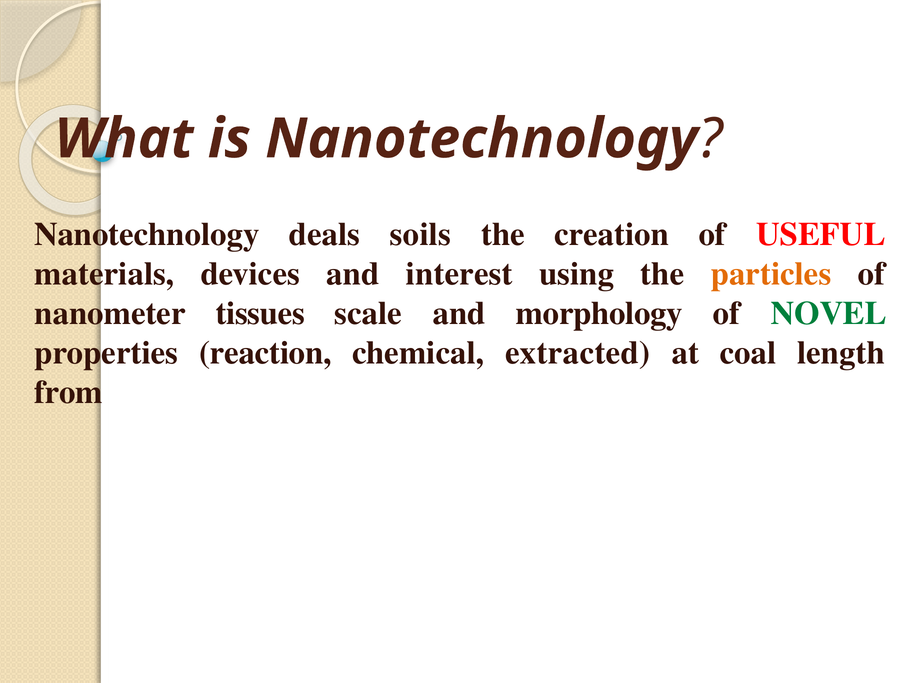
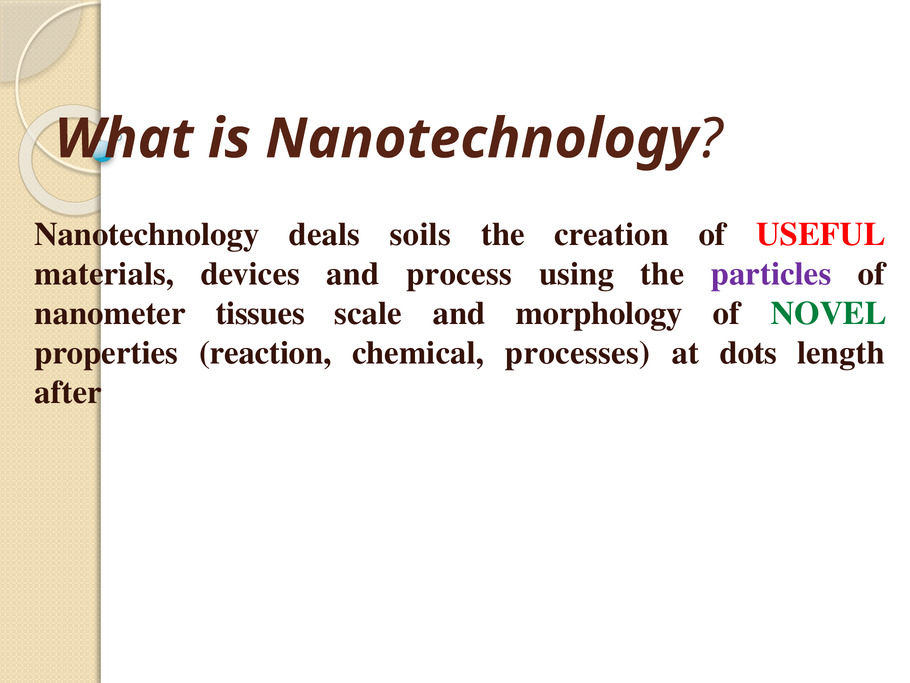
interest: interest -> process
particles colour: orange -> purple
extracted: extracted -> processes
coal: coal -> dots
from: from -> after
